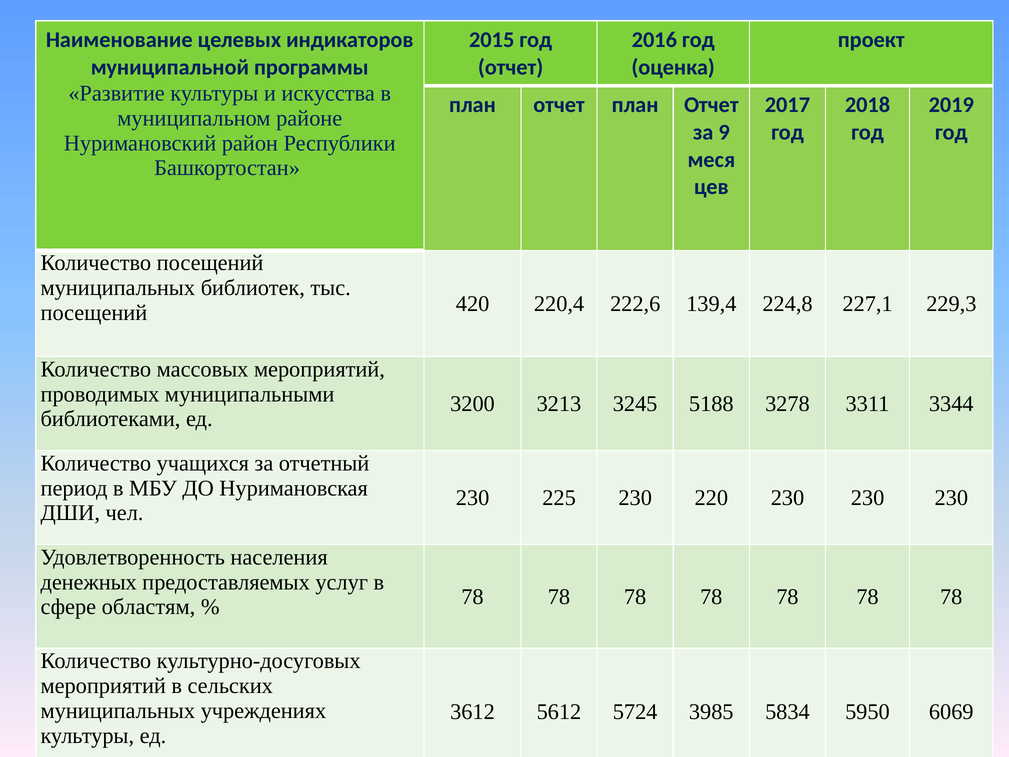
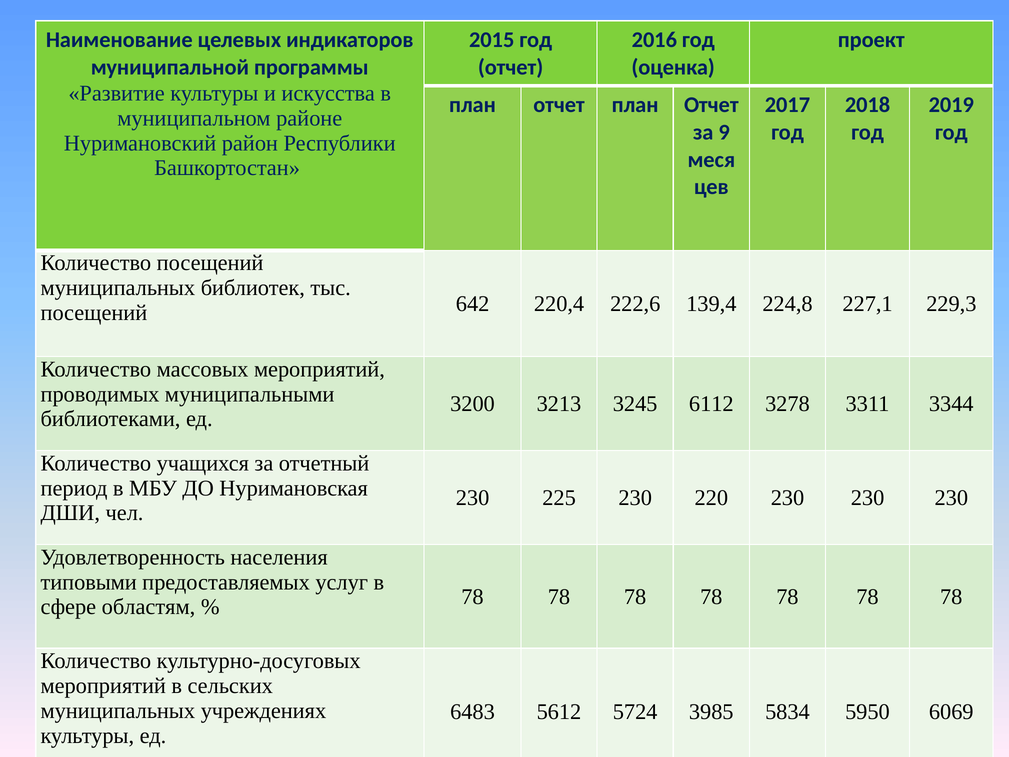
420: 420 -> 642
5188: 5188 -> 6112
денежных: денежных -> типовыми
3612: 3612 -> 6483
